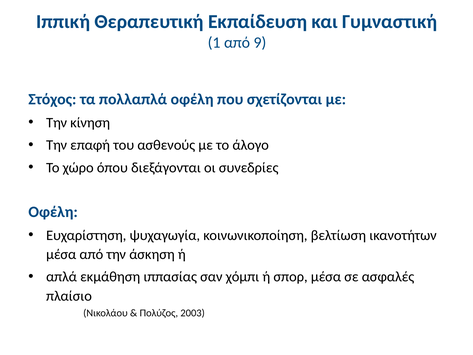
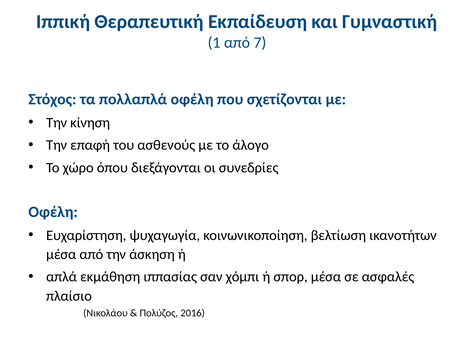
9: 9 -> 7
2003: 2003 -> 2016
